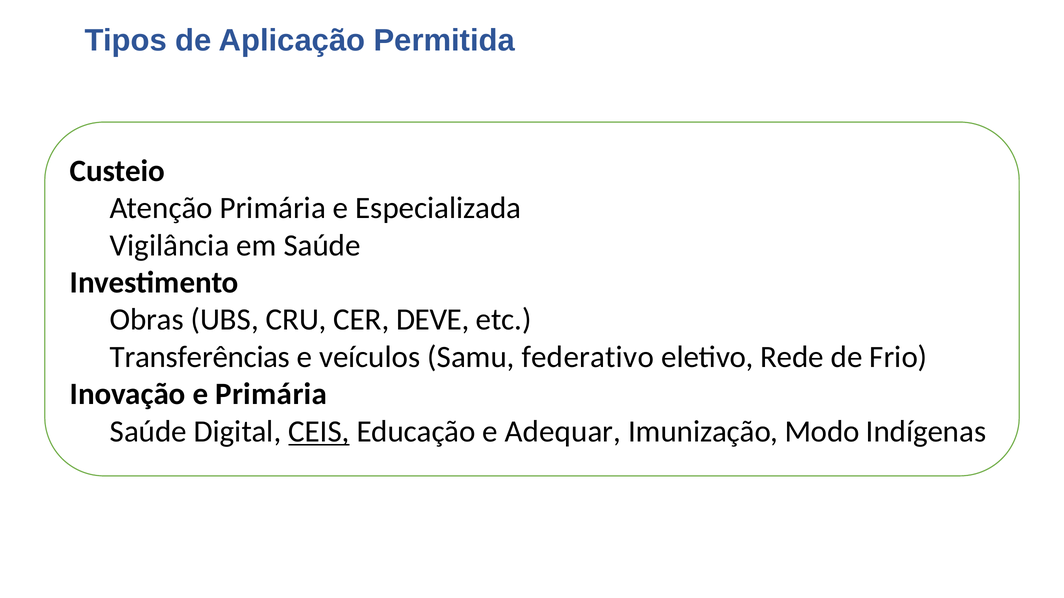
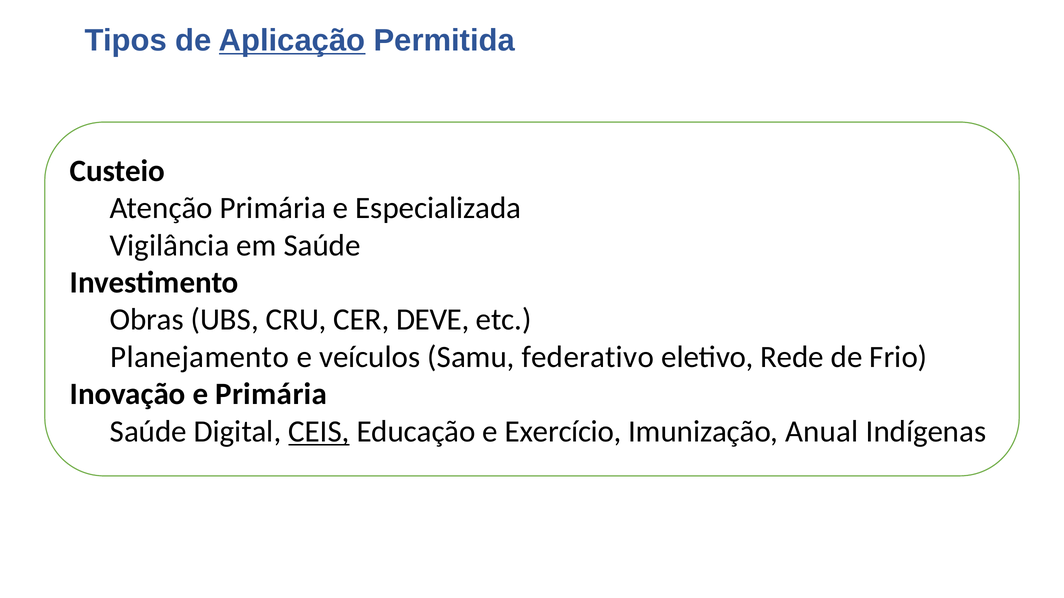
Aplicação underline: none -> present
Transferências: Transferências -> Planejamento
Adequar: Adequar -> Exercício
Modo: Modo -> Anual
